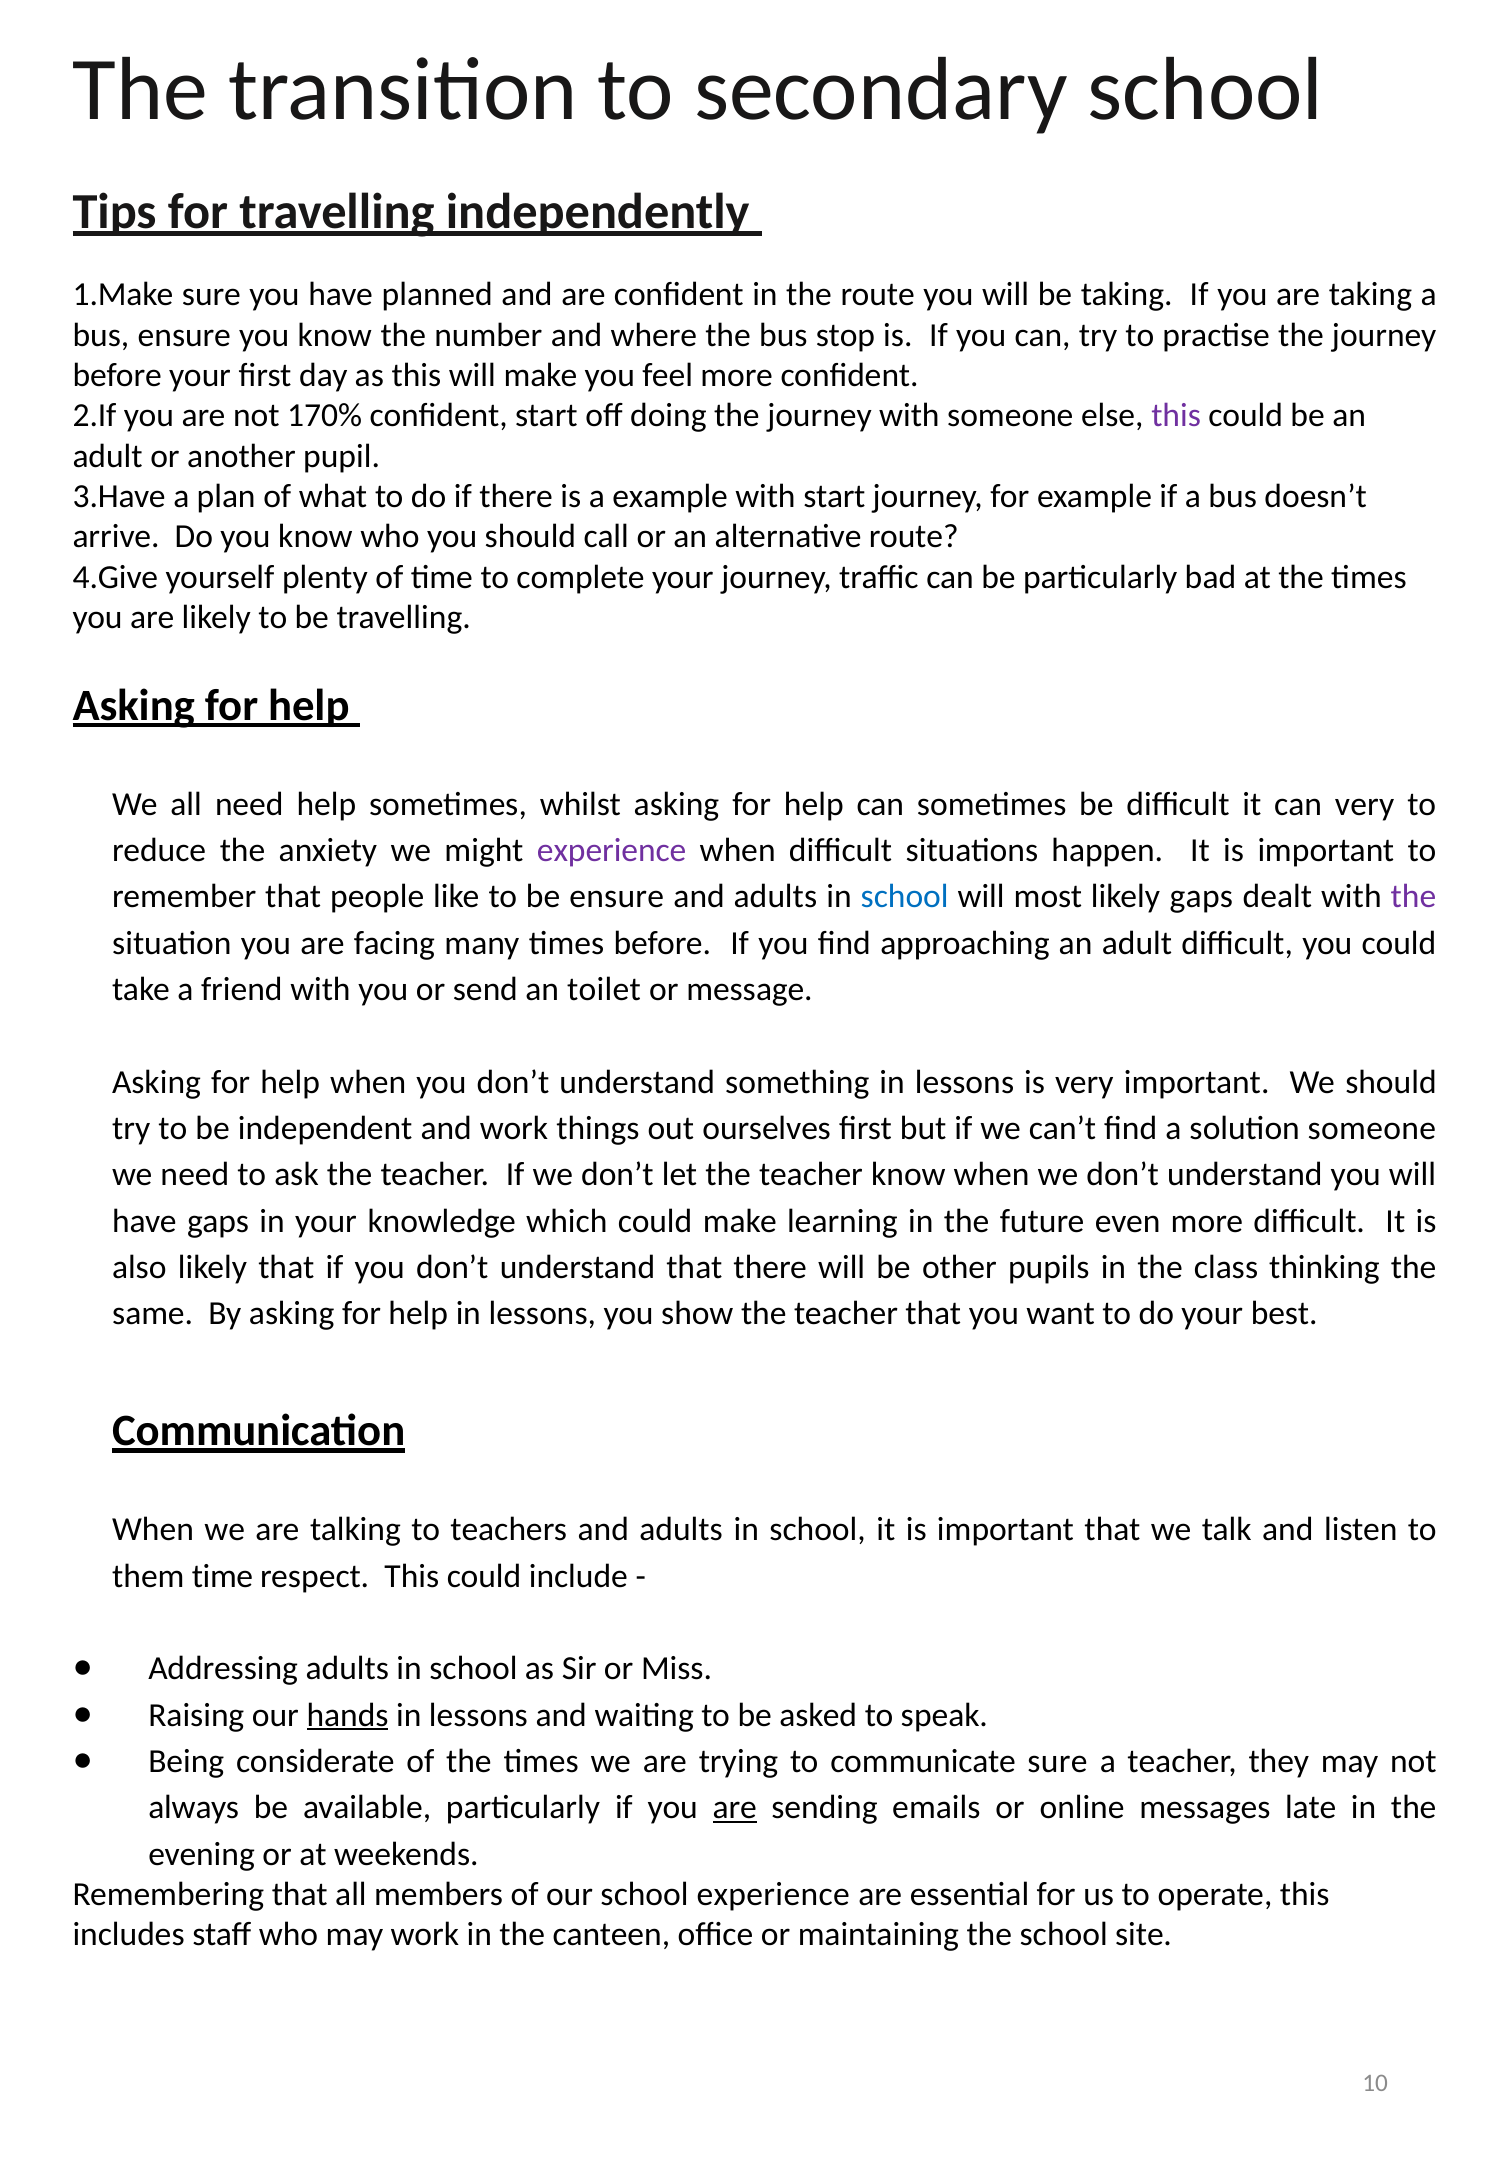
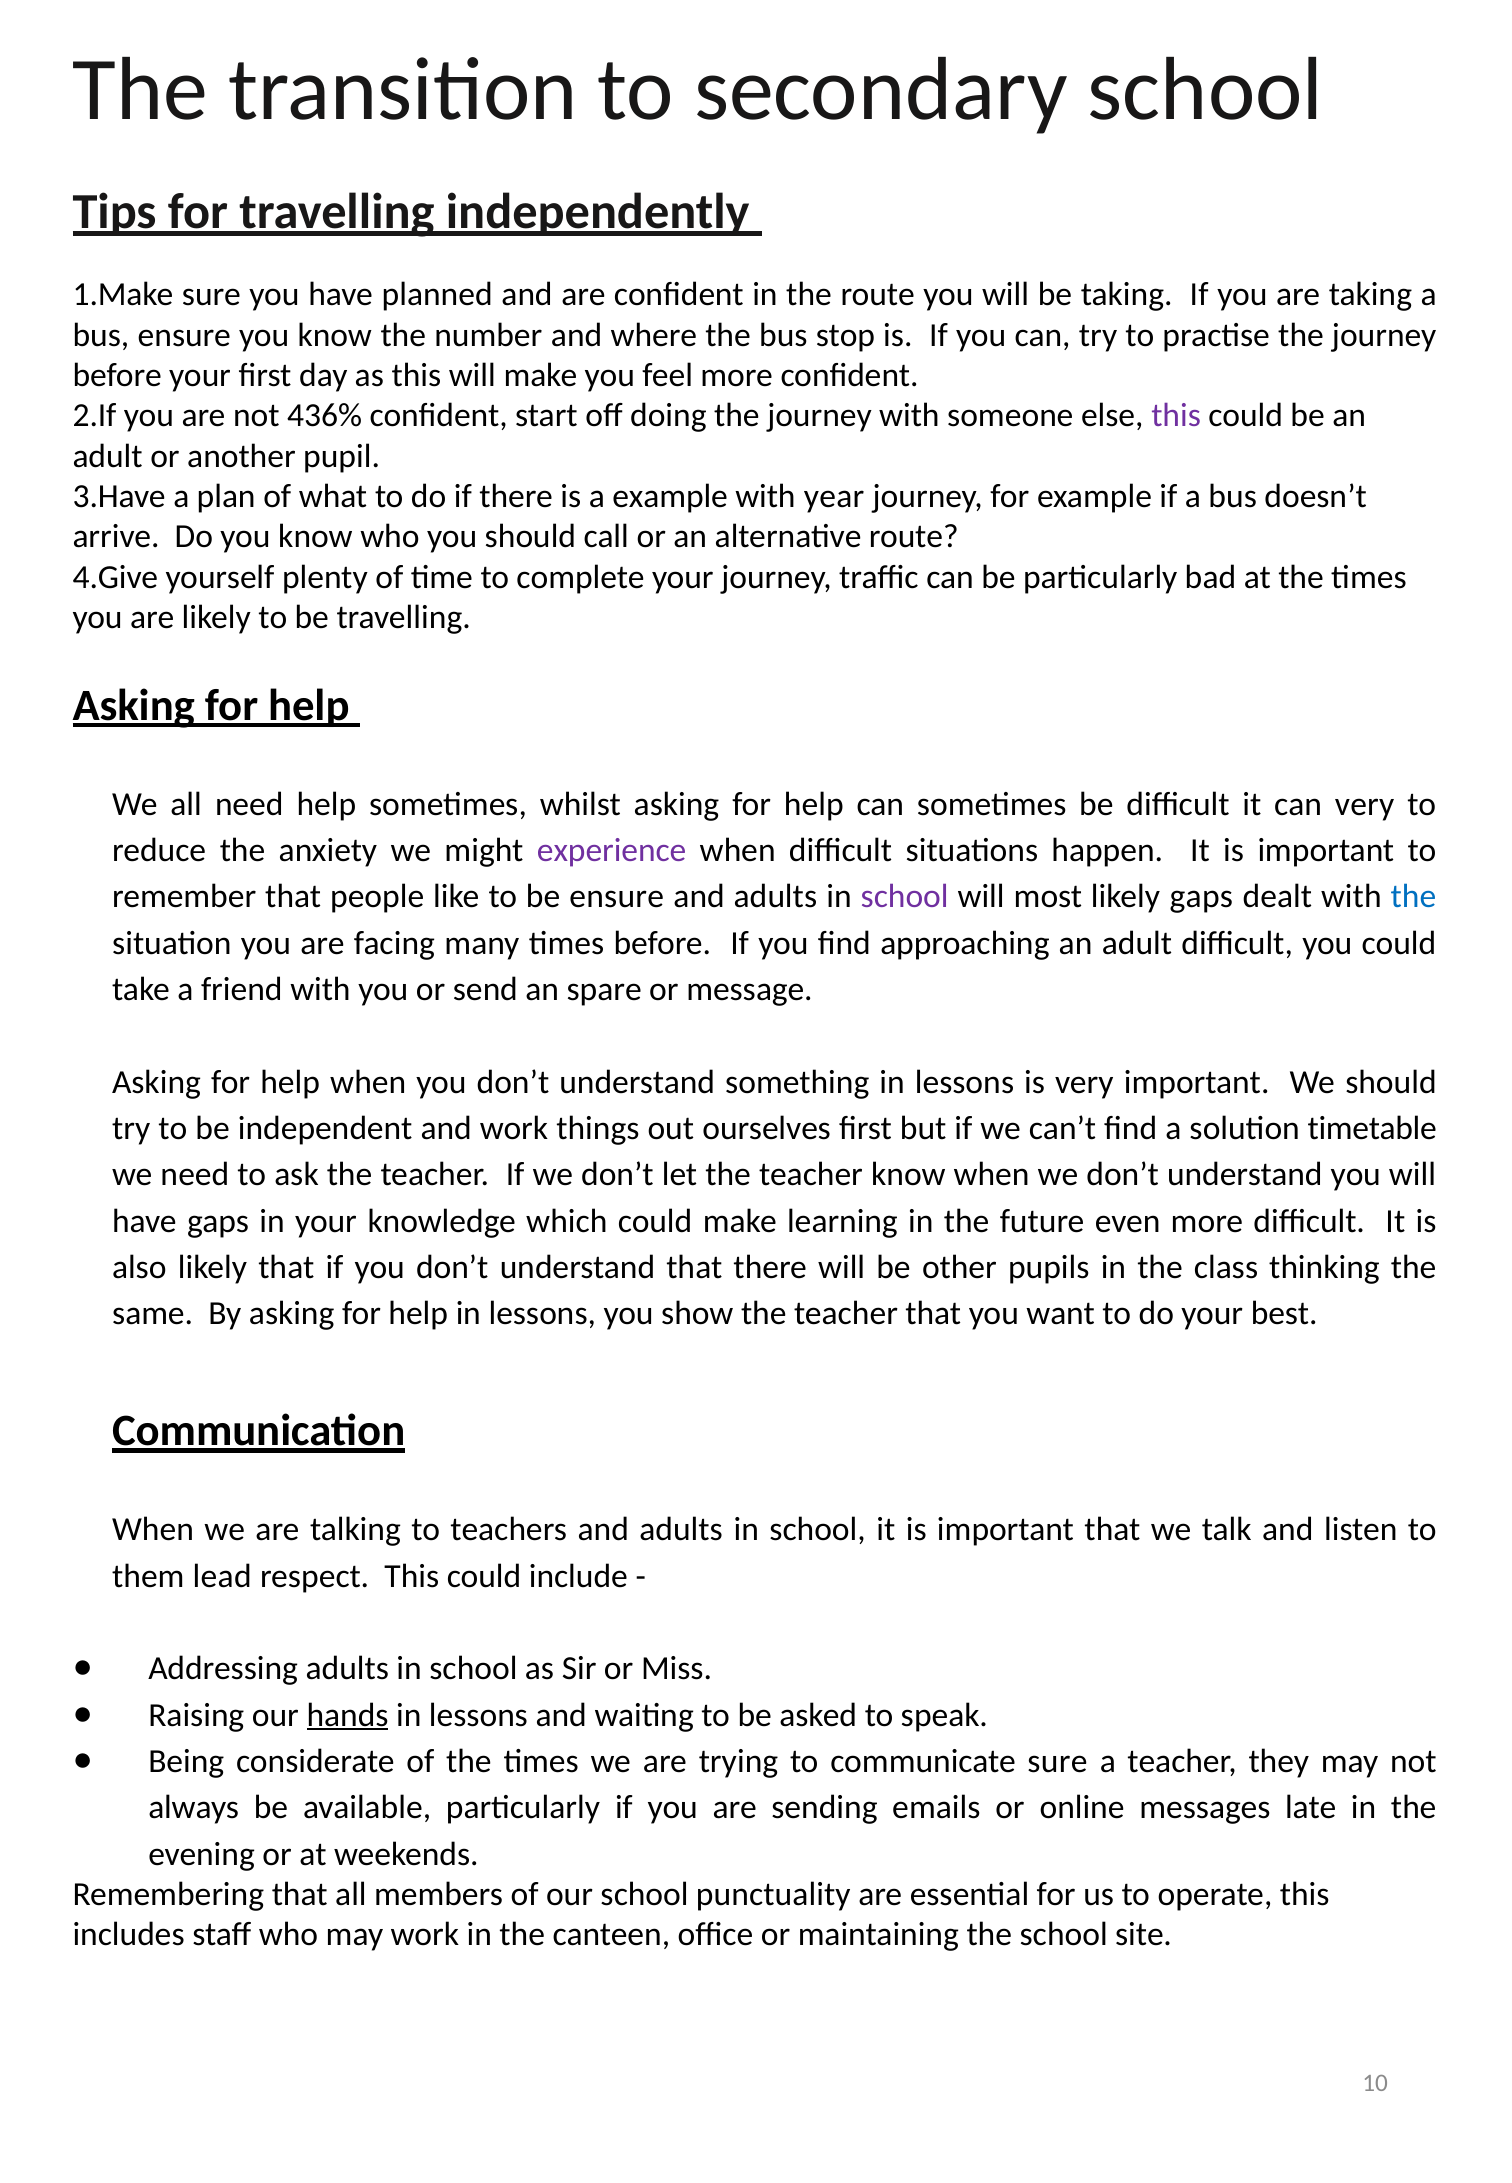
170%: 170% -> 436%
with start: start -> year
school at (905, 897) colour: blue -> purple
the at (1413, 897) colour: purple -> blue
toilet: toilet -> spare
solution someone: someone -> timetable
them time: time -> lead
are at (735, 1809) underline: present -> none
school experience: experience -> punctuality
